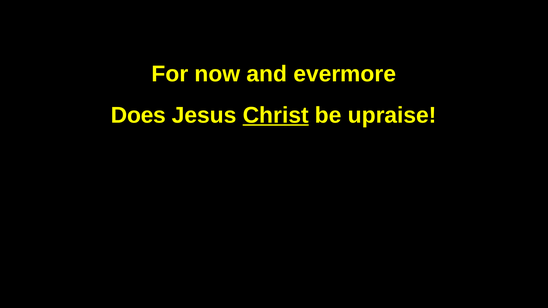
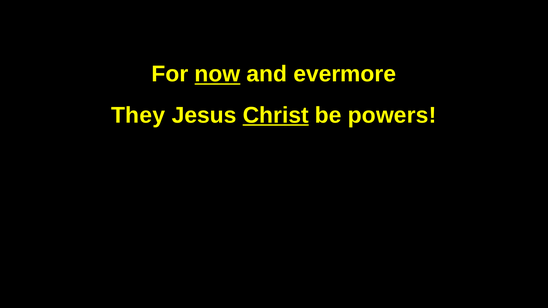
now underline: none -> present
Does: Does -> They
upraise: upraise -> powers
